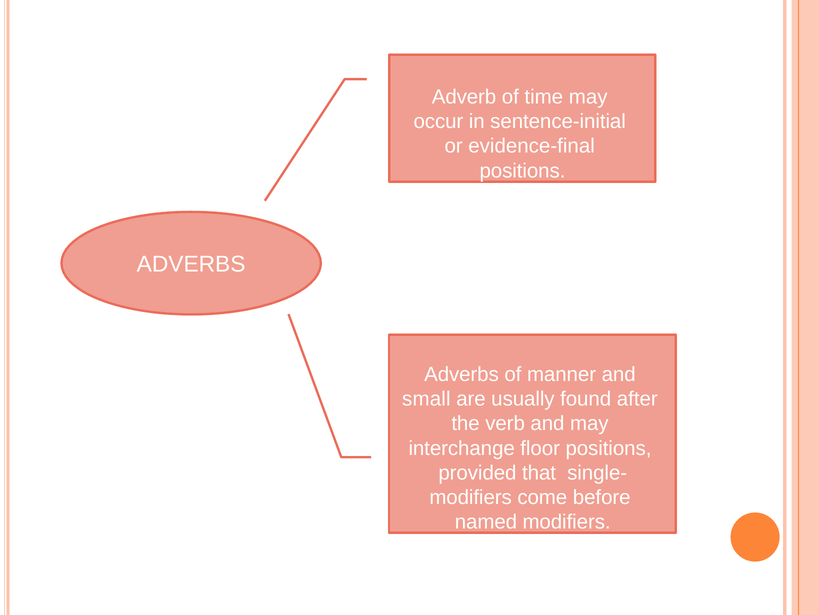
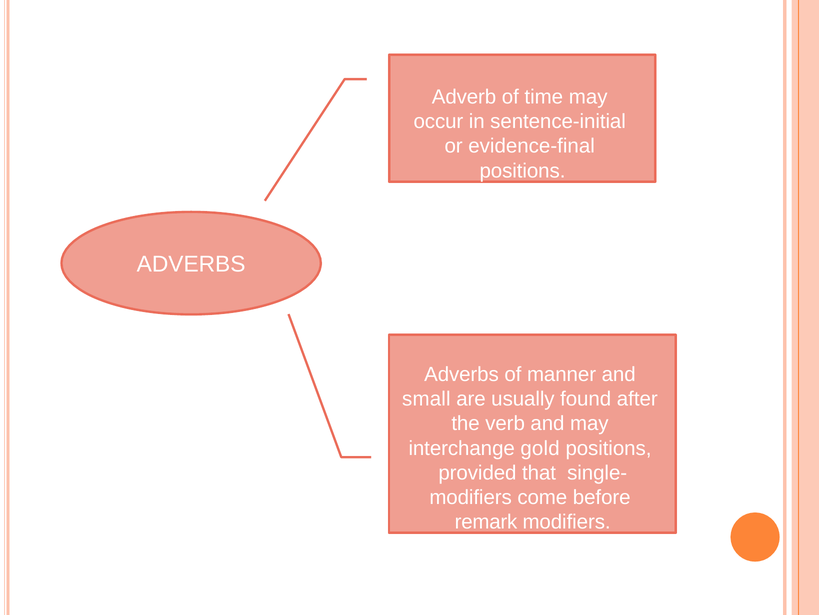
floor: floor -> gold
named: named -> remark
